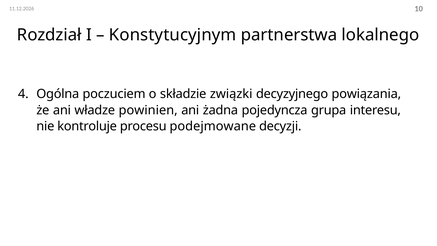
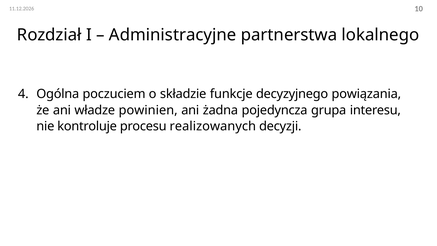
Konstytucyjnym: Konstytucyjnym -> Administracyjne
związki: związki -> funkcje
podejmowane: podejmowane -> realizowanych
